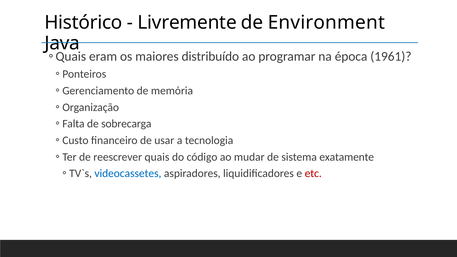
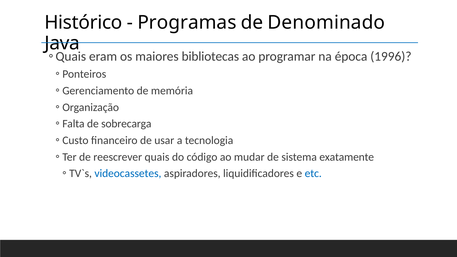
Livremente: Livremente -> Programas
Environment: Environment -> Denominado
distribuído: distribuído -> bibliotecas
1961: 1961 -> 1996
etc colour: red -> blue
